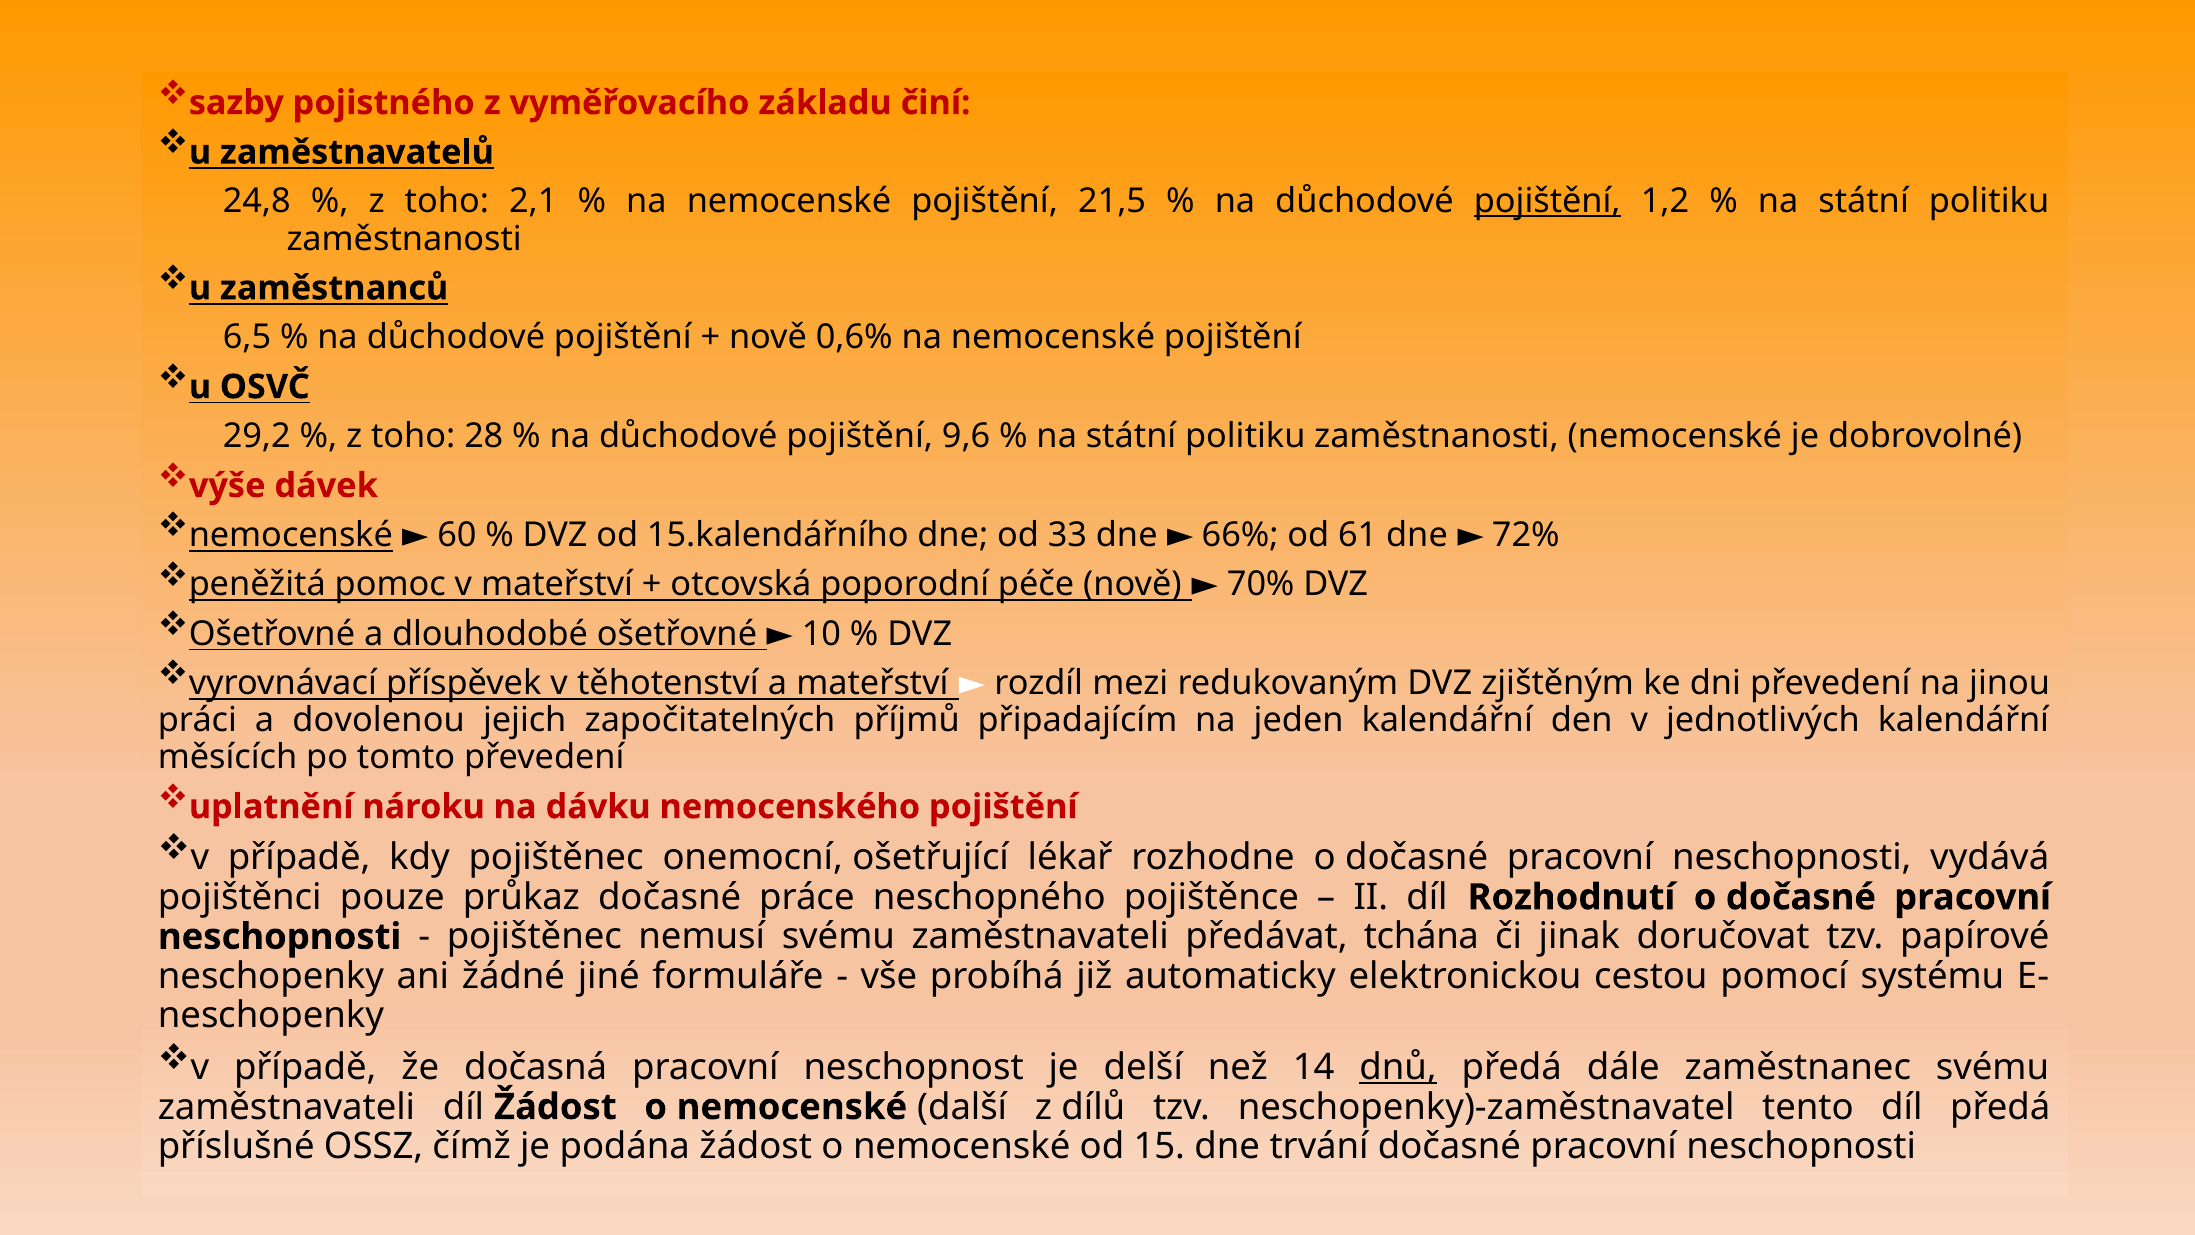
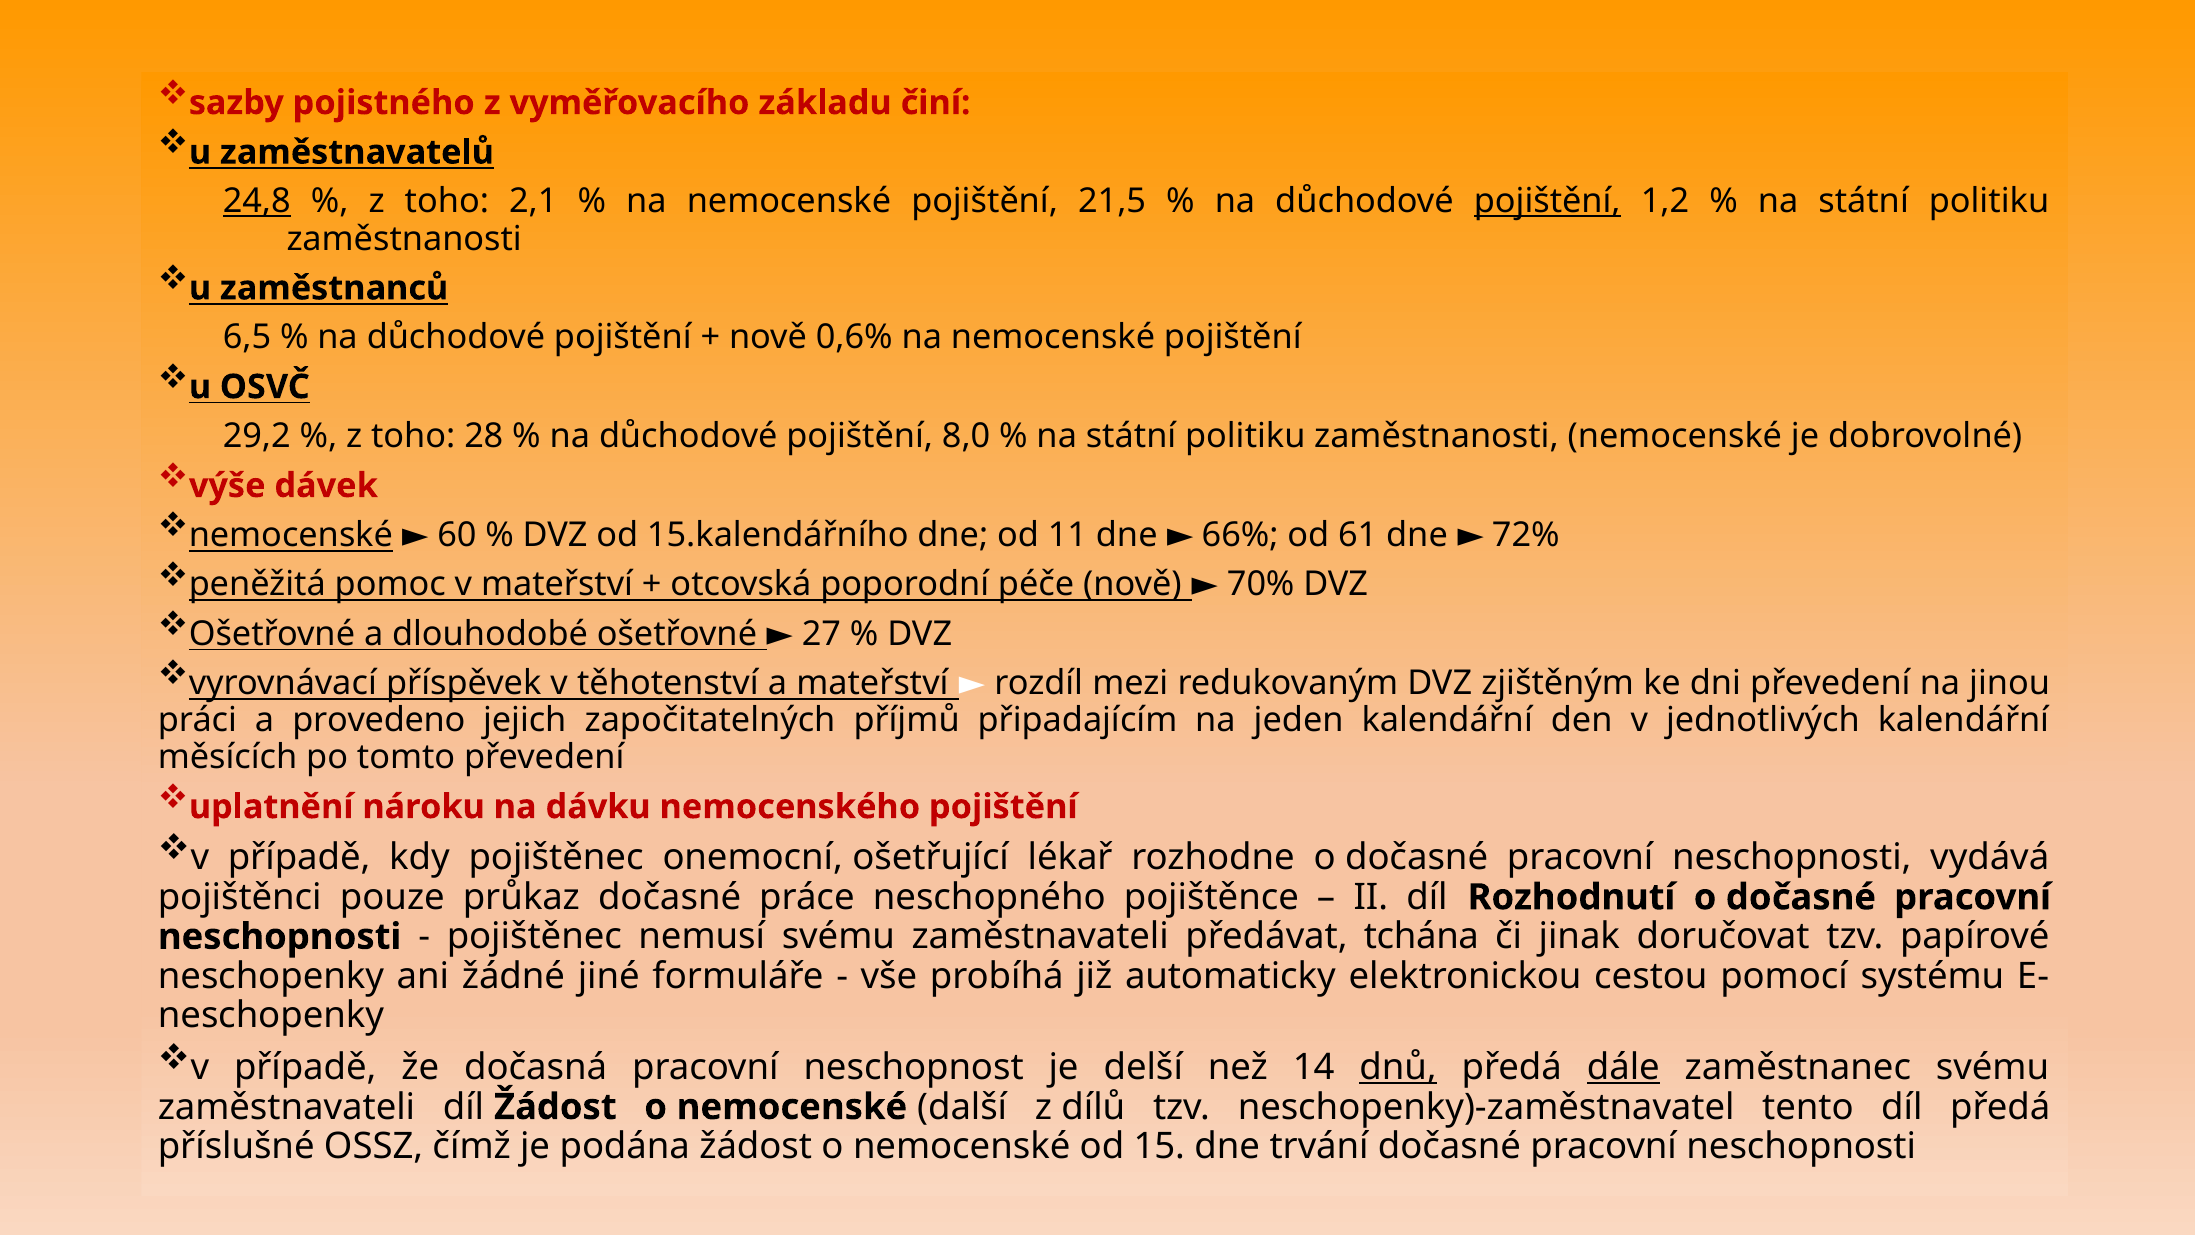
24,8 underline: none -> present
9,6: 9,6 -> 8,0
33: 33 -> 11
10: 10 -> 27
dovolenou: dovolenou -> provedeno
dále underline: none -> present
